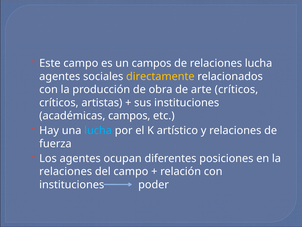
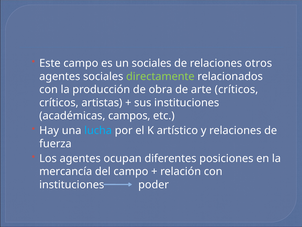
un campos: campos -> sociales
relaciones lucha: lucha -> otros
directamente colour: yellow -> light green
relaciones at (66, 171): relaciones -> mercancía
